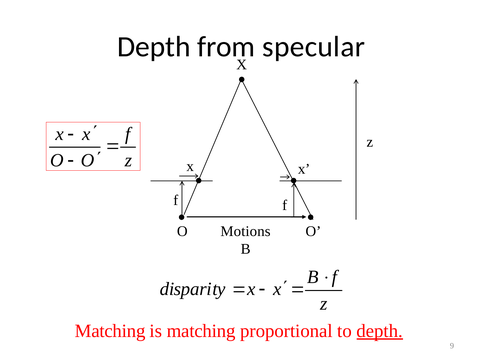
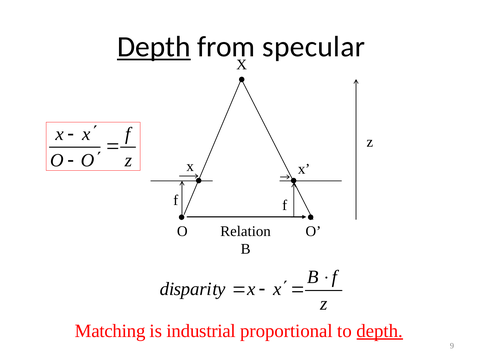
Depth at (154, 47) underline: none -> present
Motions: Motions -> Relation
is matching: matching -> industrial
